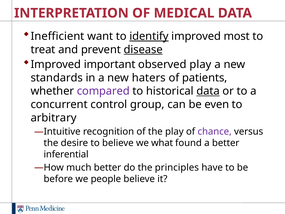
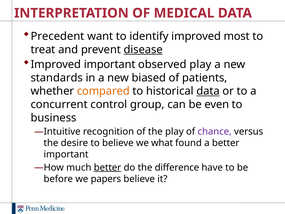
Inefficient: Inefficient -> Precedent
identify underline: present -> none
haters: haters -> biased
compared colour: purple -> orange
arbitrary: arbitrary -> business
inferential at (66, 154): inferential -> important
better at (107, 167) underline: none -> present
principles: principles -> difference
people: people -> papers
